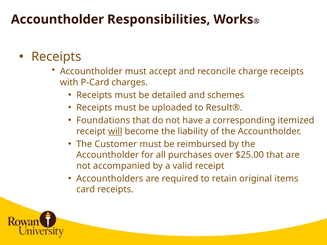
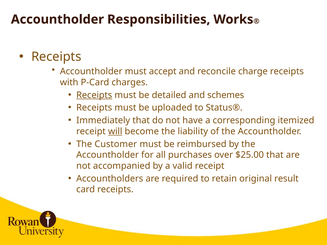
Receipts at (94, 95) underline: none -> present
Result®: Result® -> Status®
Foundations: Foundations -> Immediately
items: items -> result
